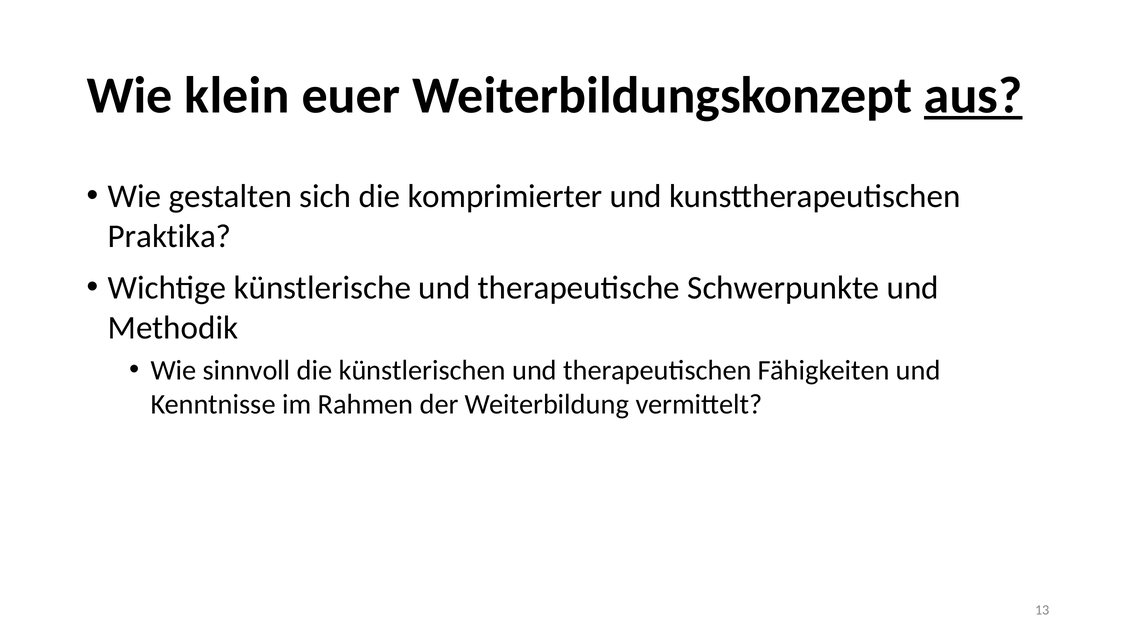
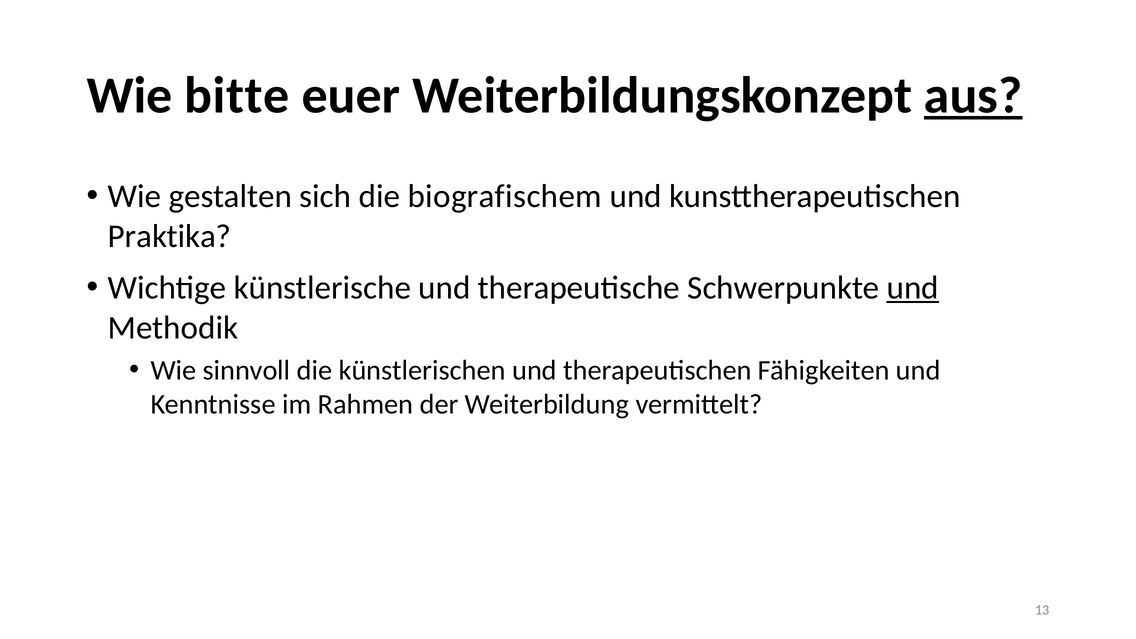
klein: klein -> bitte
komprimierter: komprimierter -> biografischem
und at (913, 288) underline: none -> present
